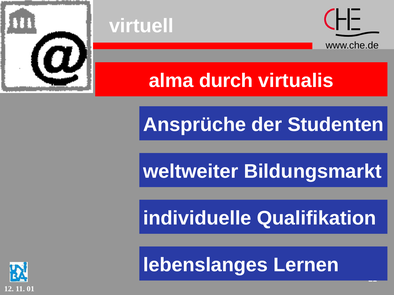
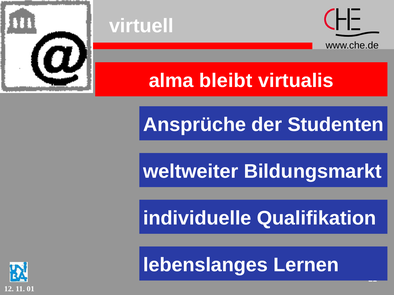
durch: durch -> bleibt
